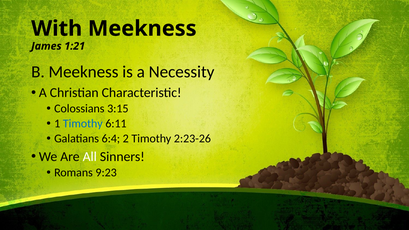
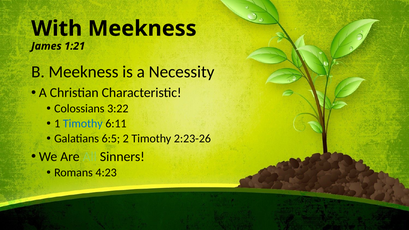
3:15: 3:15 -> 3:22
6:4: 6:4 -> 6:5
All colour: white -> light green
9:23: 9:23 -> 4:23
